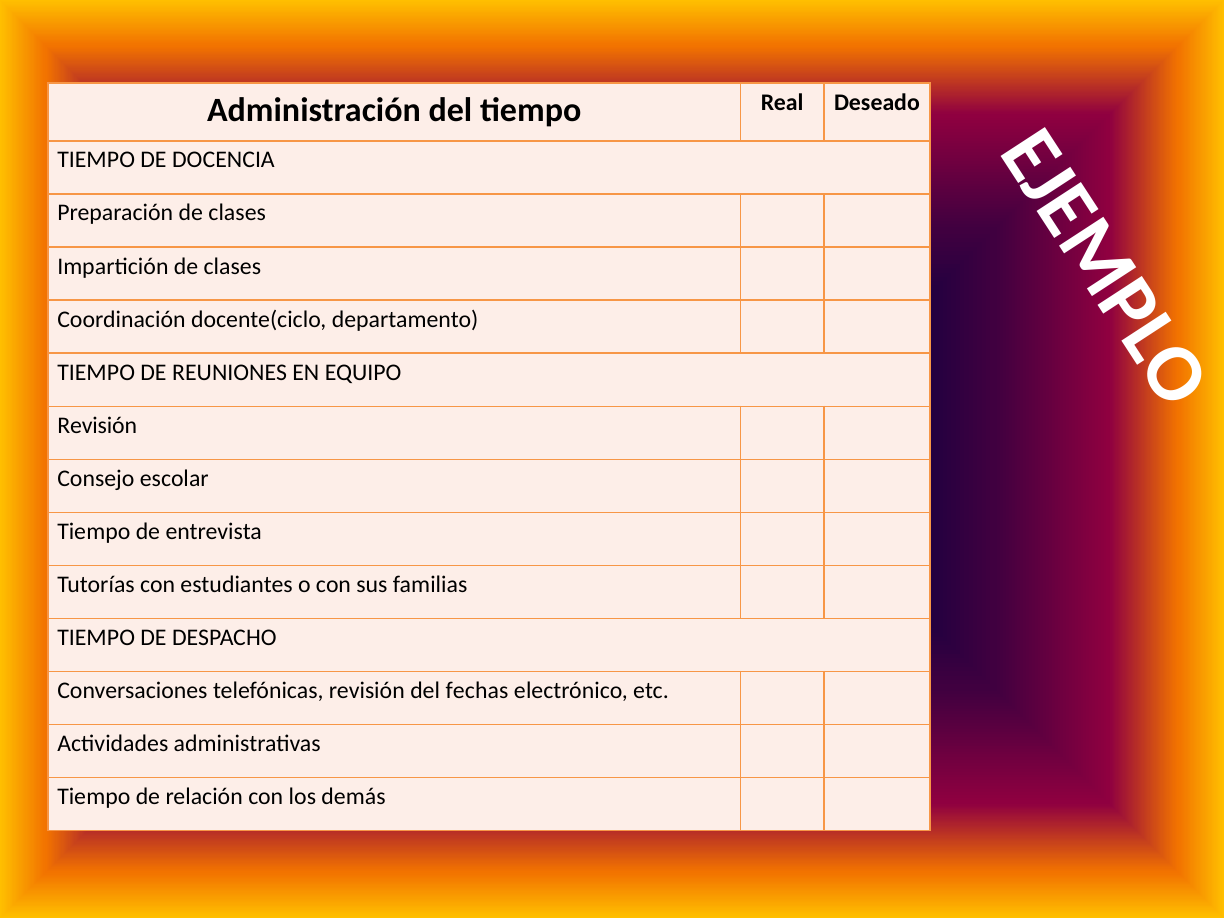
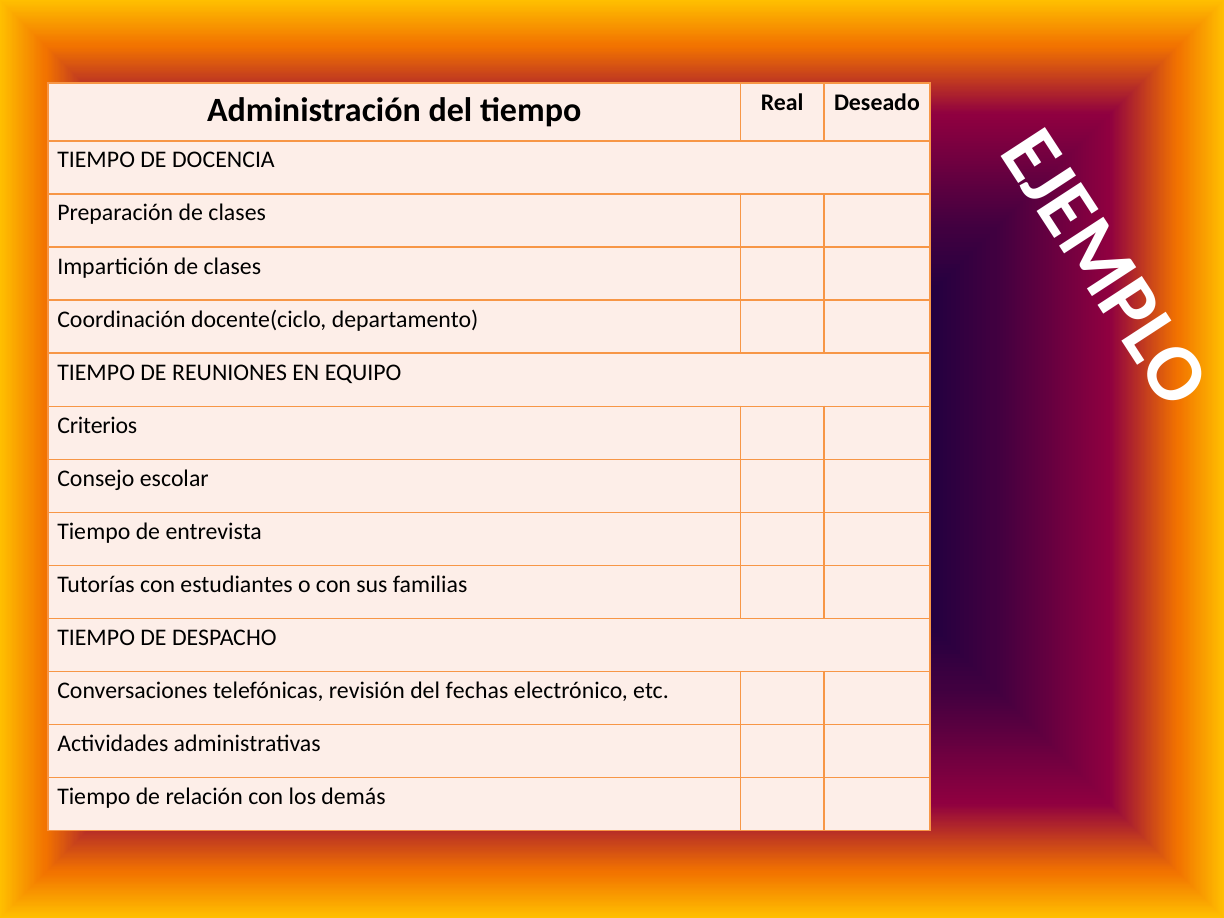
Revisión at (97, 425): Revisión -> Criterios
